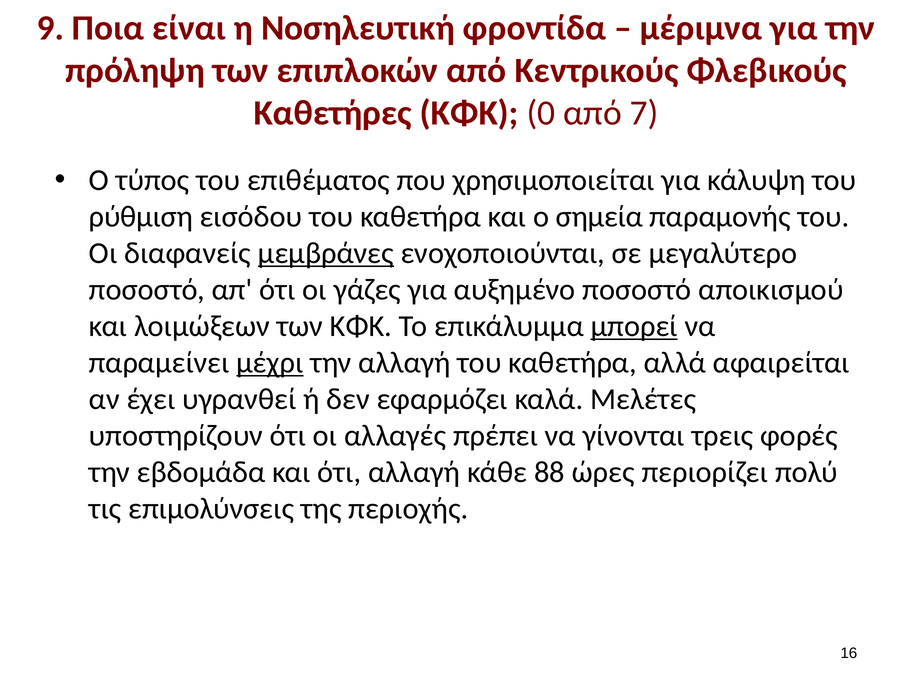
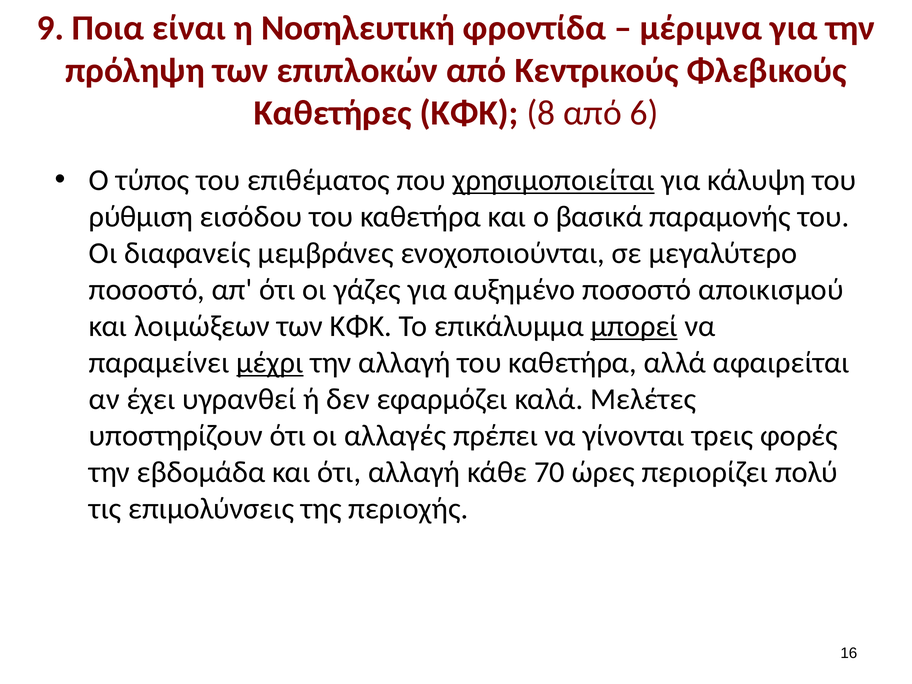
0: 0 -> 8
7: 7 -> 6
χρησιμοποιείται underline: none -> present
σημεία: σημεία -> βασικά
μεμβράνες underline: present -> none
88: 88 -> 70
